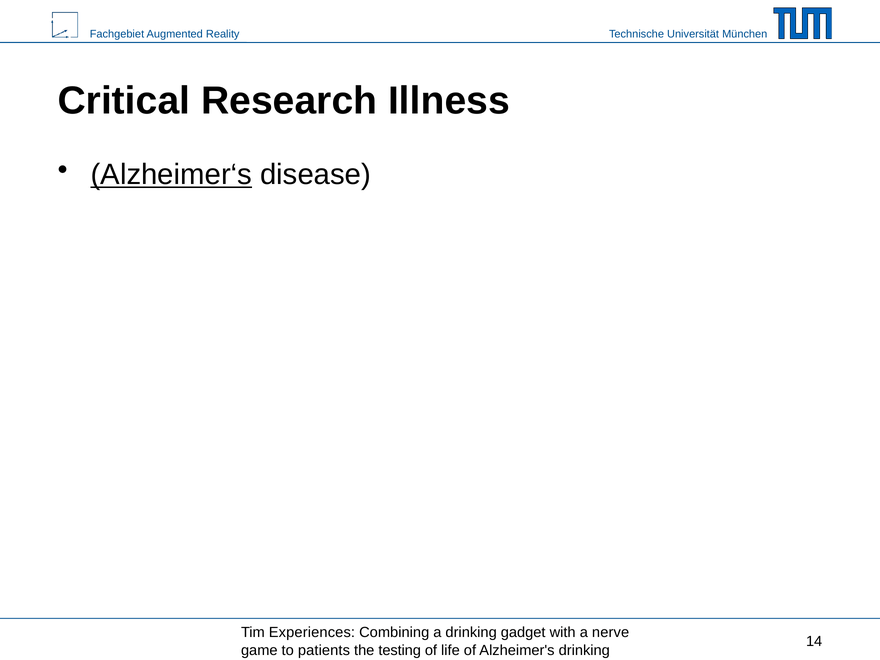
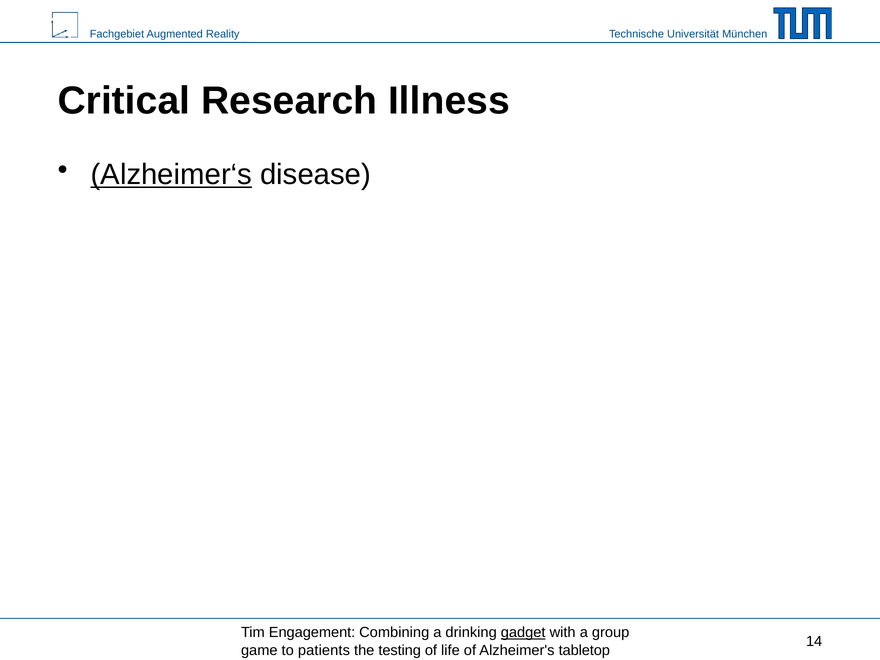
Experiences: Experiences -> Engagement
gadget underline: none -> present
nerve: nerve -> group
Alzheimer's drinking: drinking -> tabletop
